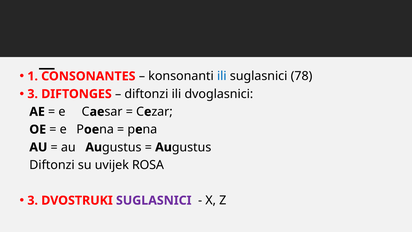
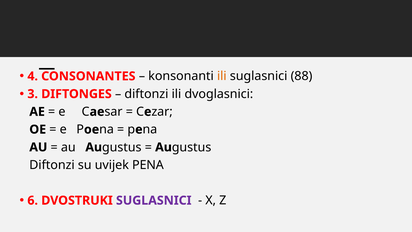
1: 1 -> 4
ili at (222, 76) colour: blue -> orange
78: 78 -> 88
ROSA: ROSA -> PENA
3 at (33, 200): 3 -> 6
